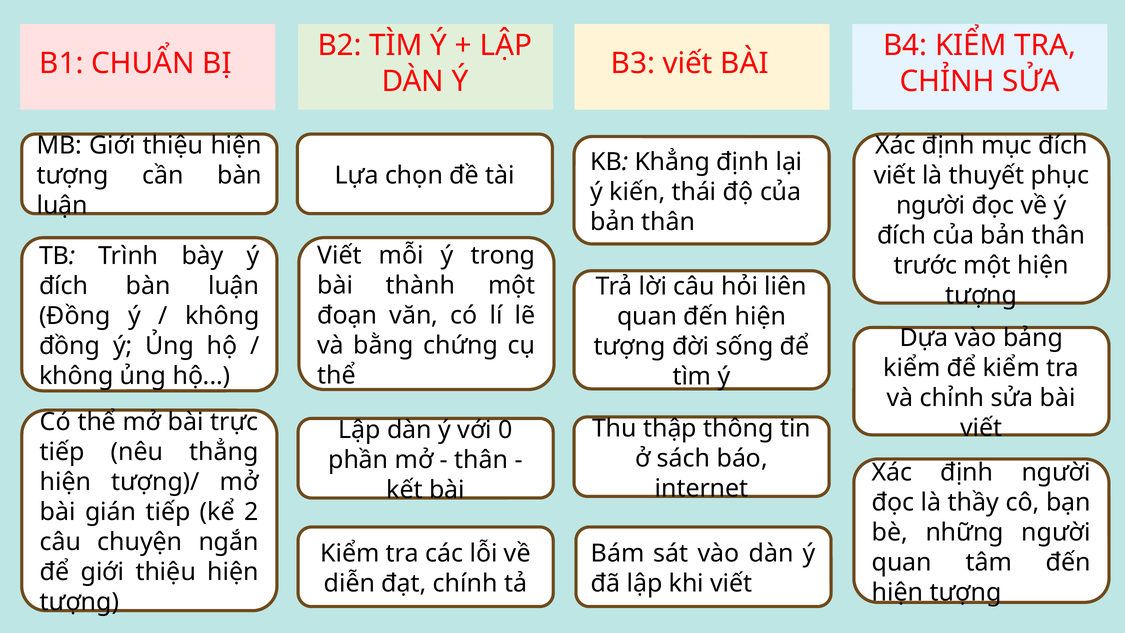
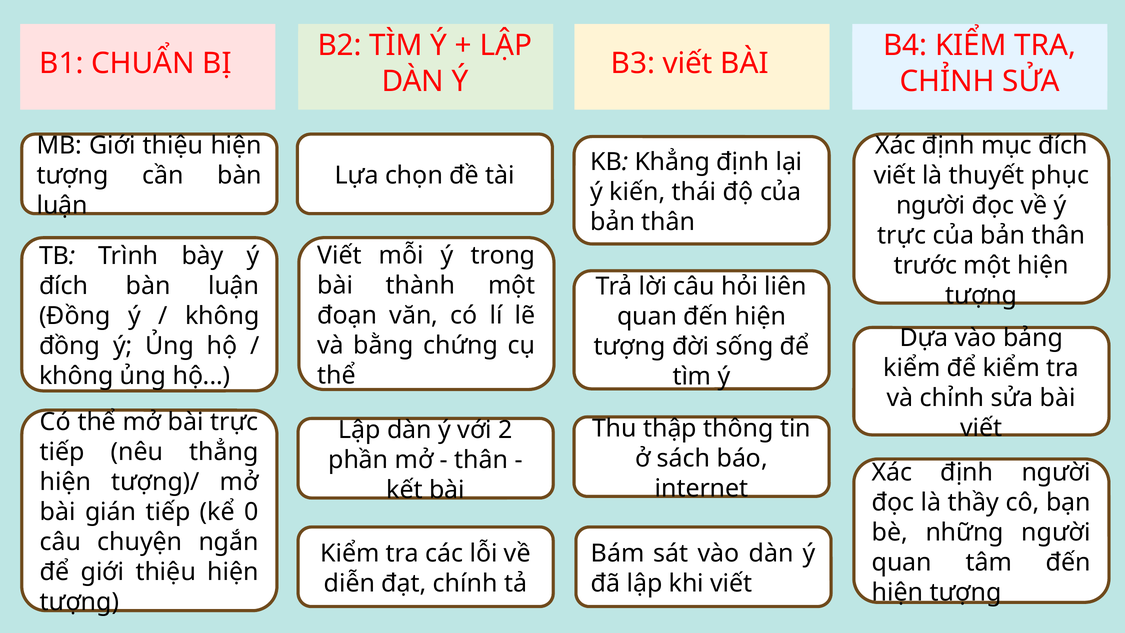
đích at (902, 235): đích -> trực
0: 0 -> 2
2: 2 -> 0
